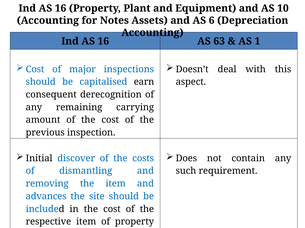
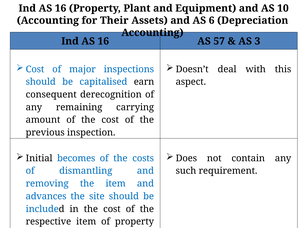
Notes: Notes -> Their
63: 63 -> 57
1: 1 -> 3
discover: discover -> becomes
